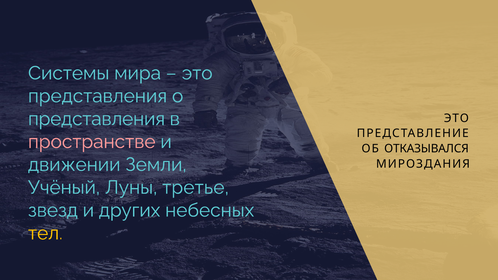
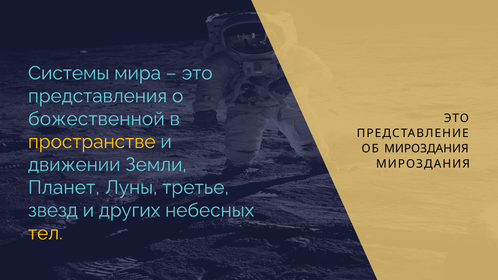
представления at (97, 119): представления -> божественной
пространстве colour: pink -> yellow
ОБ ОТКАЗЫВАЛСЯ: ОТКАЗЫВАЛСЯ -> МИРОЗДАНИЯ
Учёный: Учёный -> Планет
